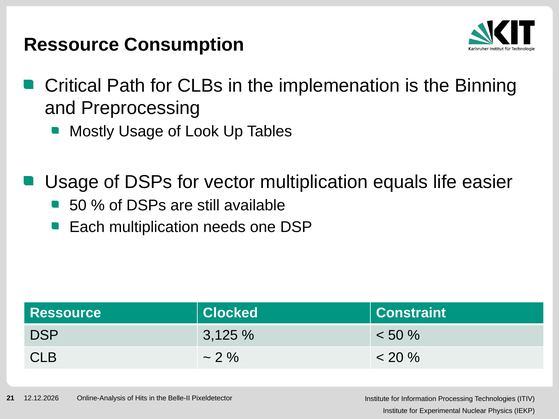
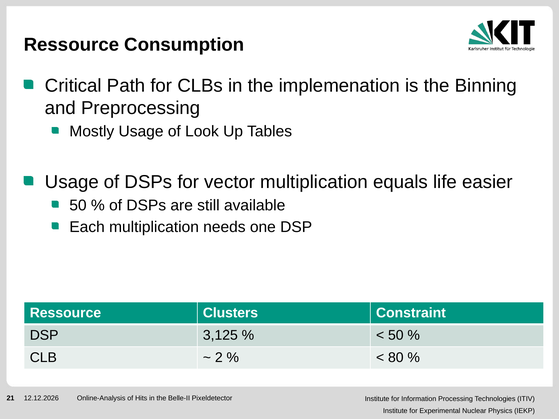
Clocked: Clocked -> Clusters
20: 20 -> 80
